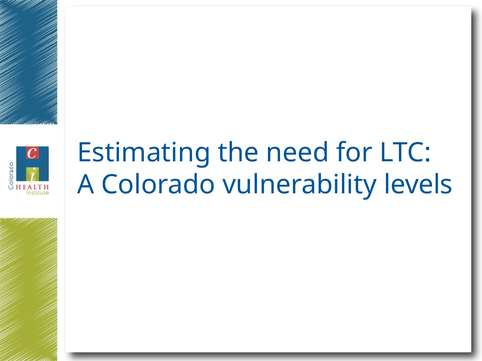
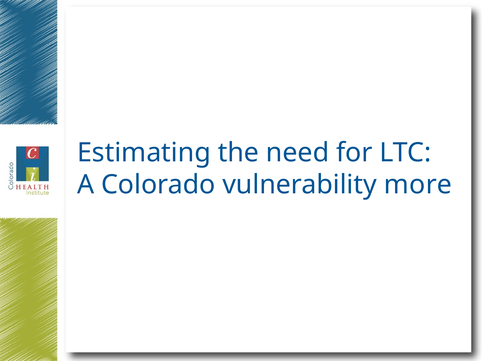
levels: levels -> more
